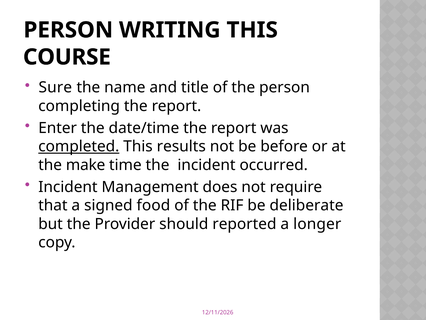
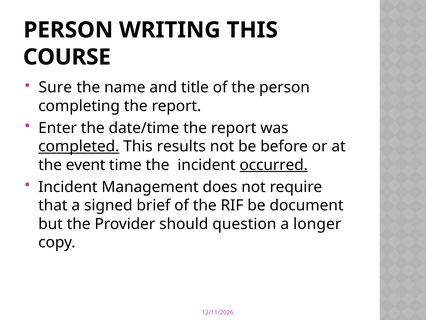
make: make -> event
occurred underline: none -> present
food: food -> brief
deliberate: deliberate -> document
reported: reported -> question
